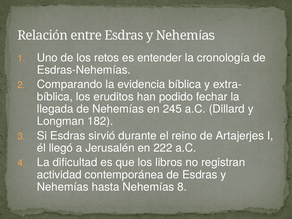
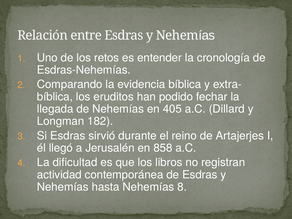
245: 245 -> 405
222: 222 -> 858
